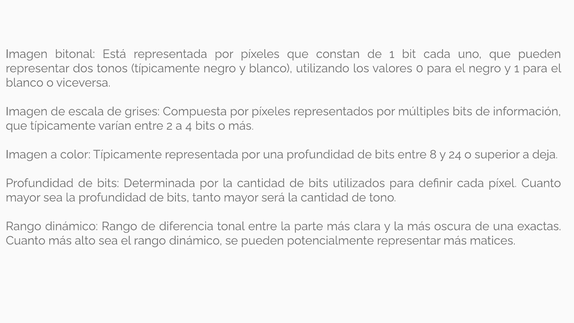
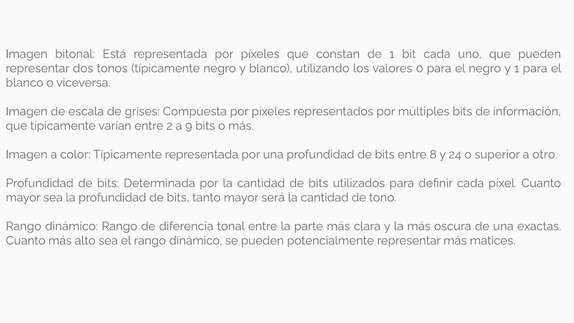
4: 4 -> 9
deja: deja -> otro
